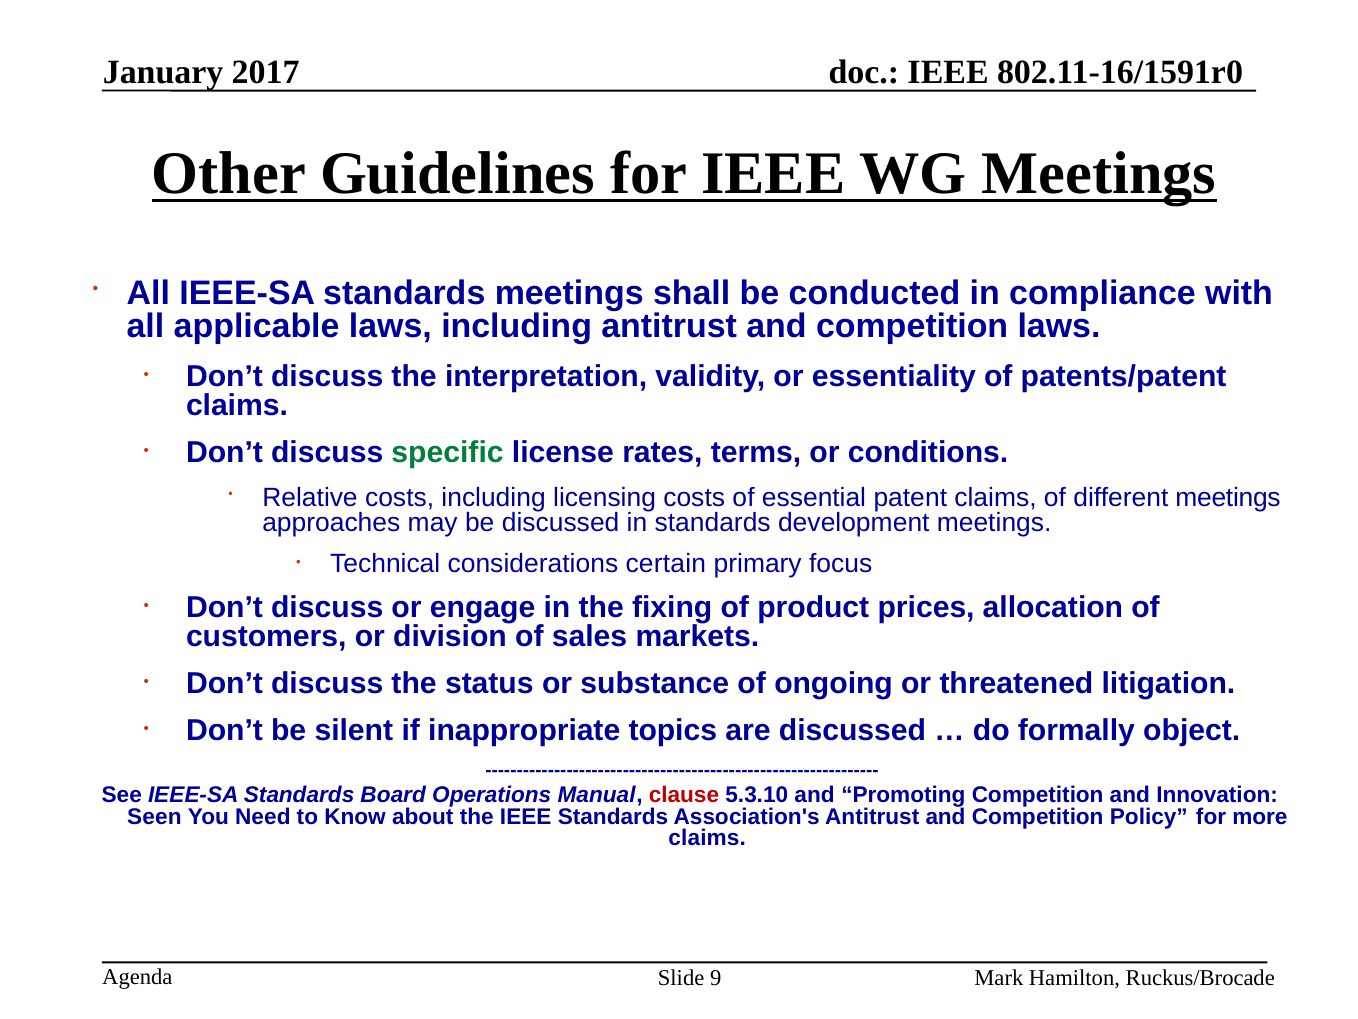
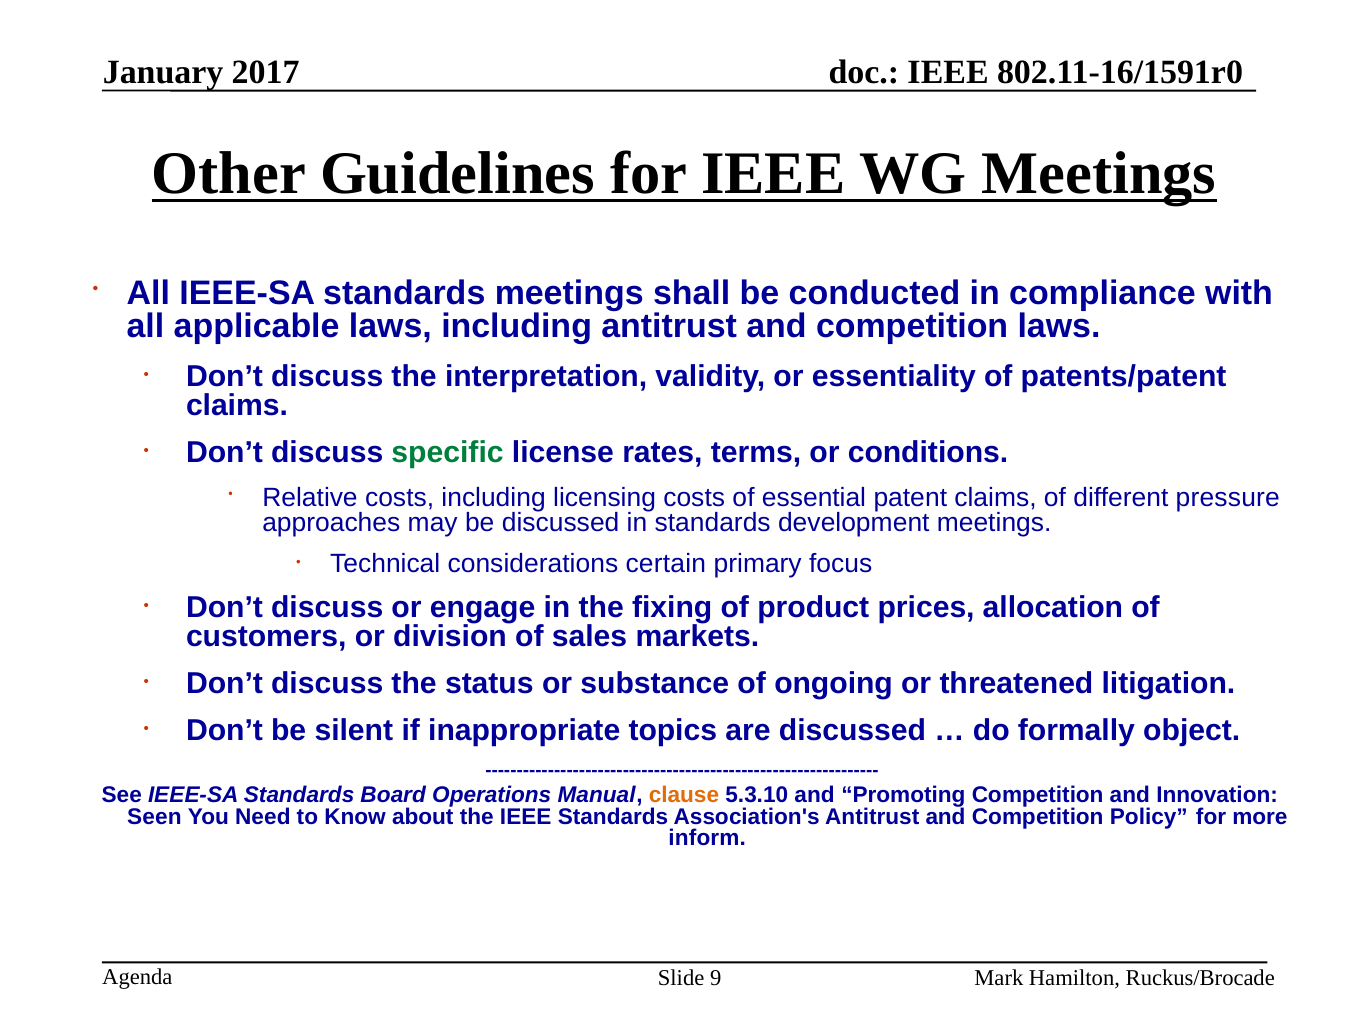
different meetings: meetings -> pressure
clause colour: red -> orange
claims at (707, 838): claims -> inform
